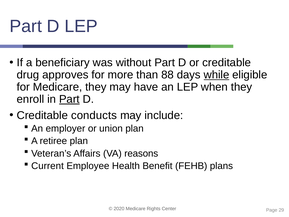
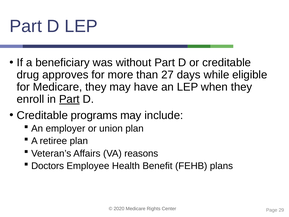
88: 88 -> 27
while underline: present -> none
conducts: conducts -> programs
Current: Current -> Doctors
